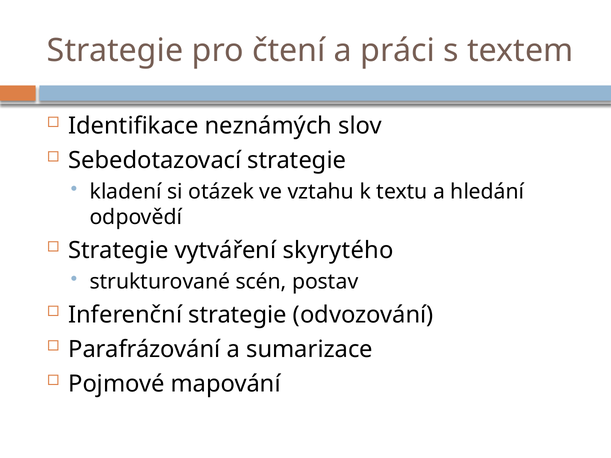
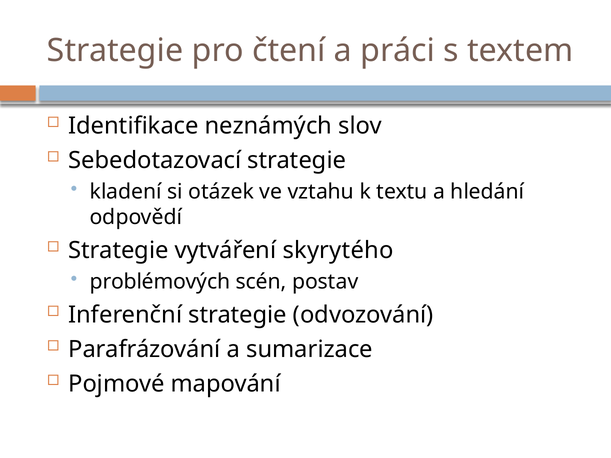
strukturované: strukturované -> problémových
